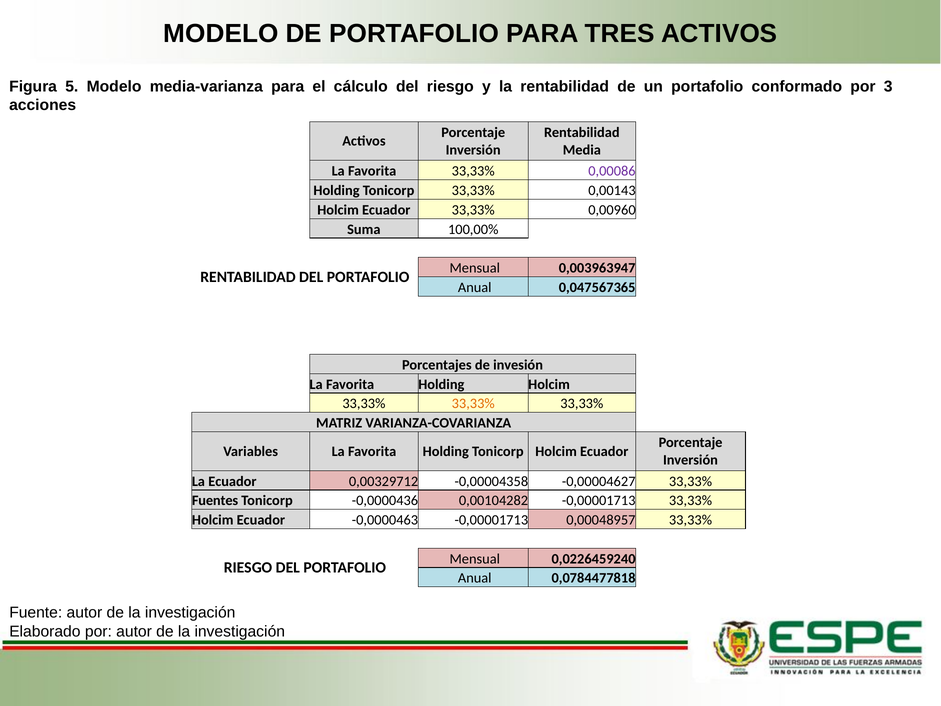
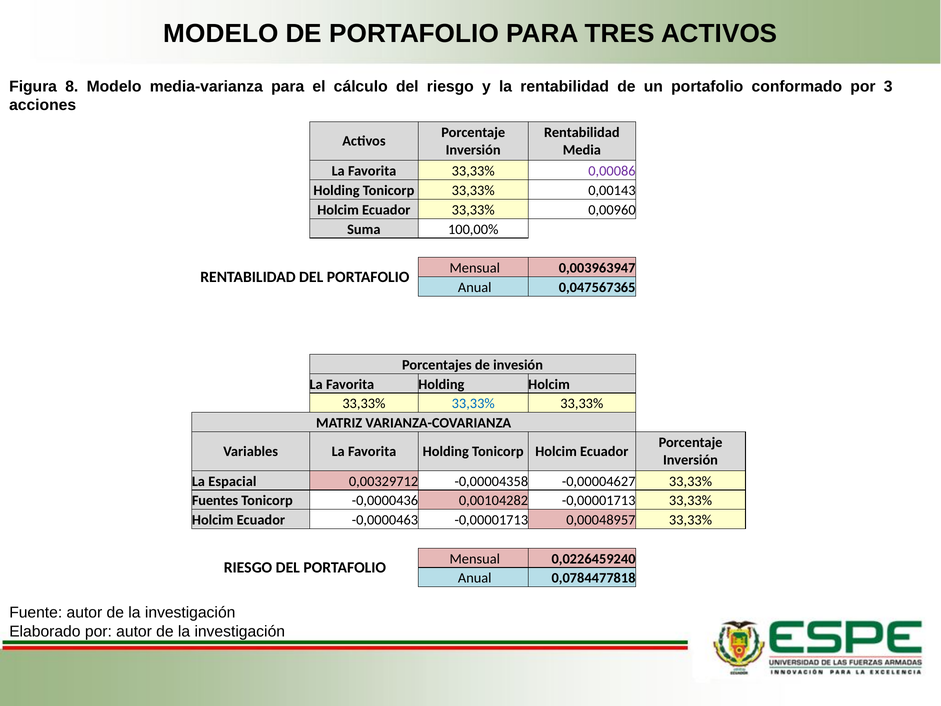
5: 5 -> 8
33,33% at (473, 404) colour: orange -> blue
La Ecuador: Ecuador -> Espacial
